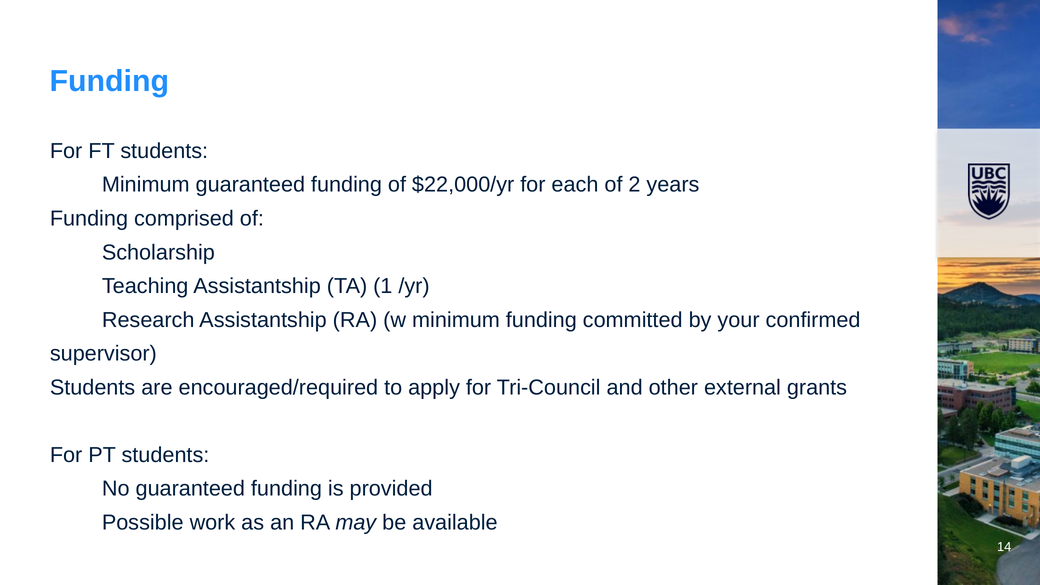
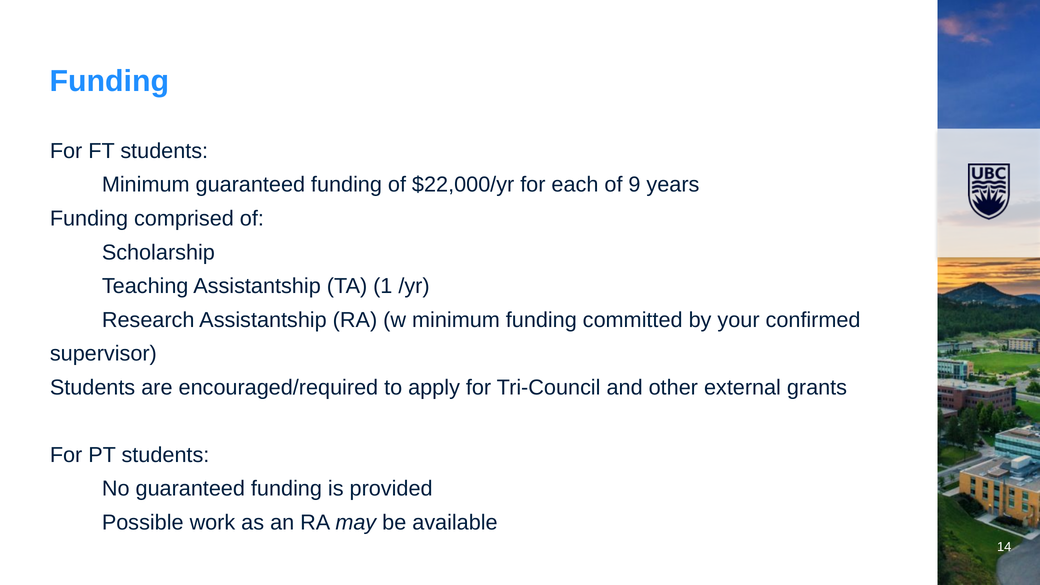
2: 2 -> 9
